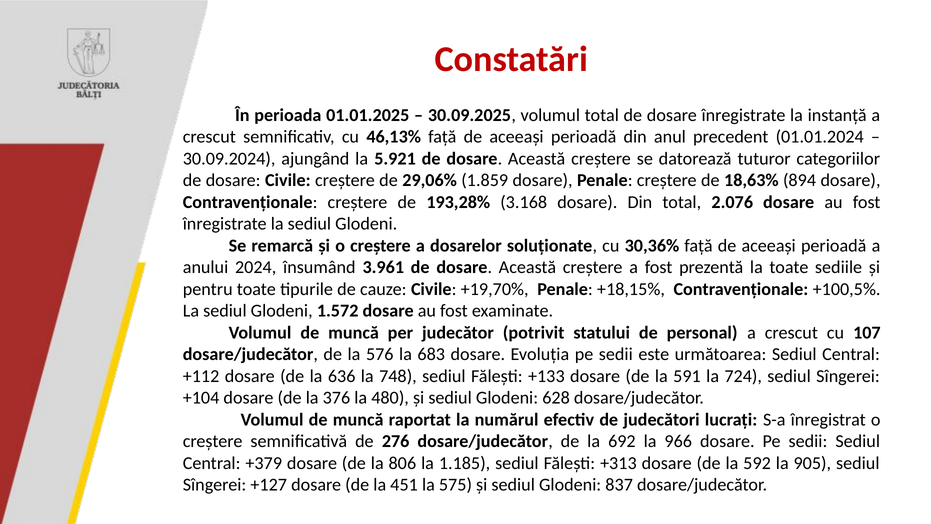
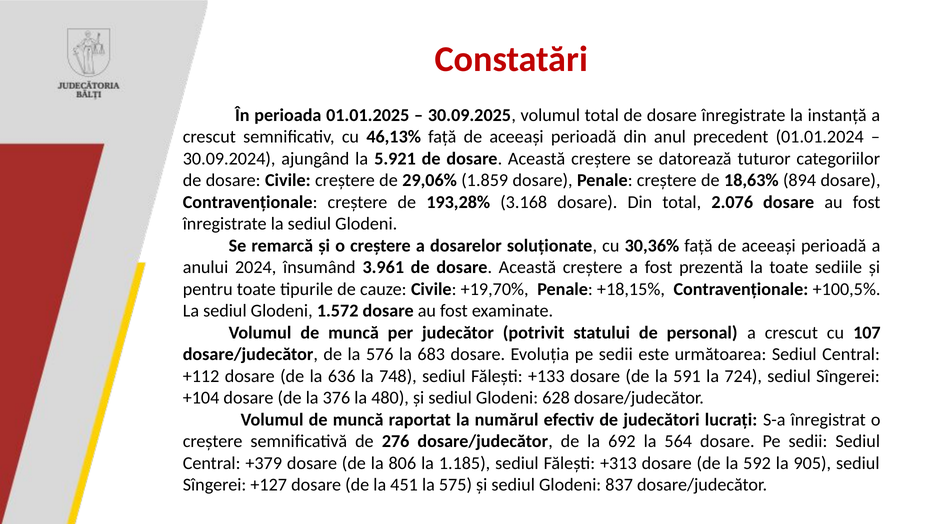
966: 966 -> 564
